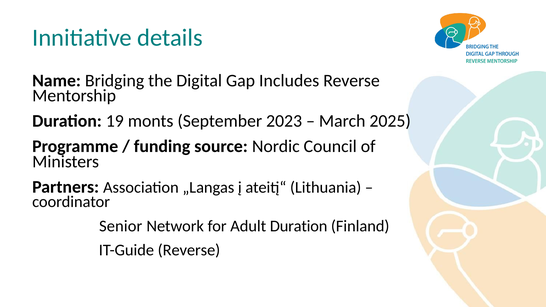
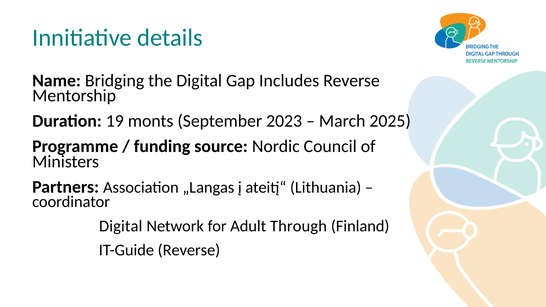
Senior at (121, 226): Senior -> Digital
Adult Duration: Duration -> Through
